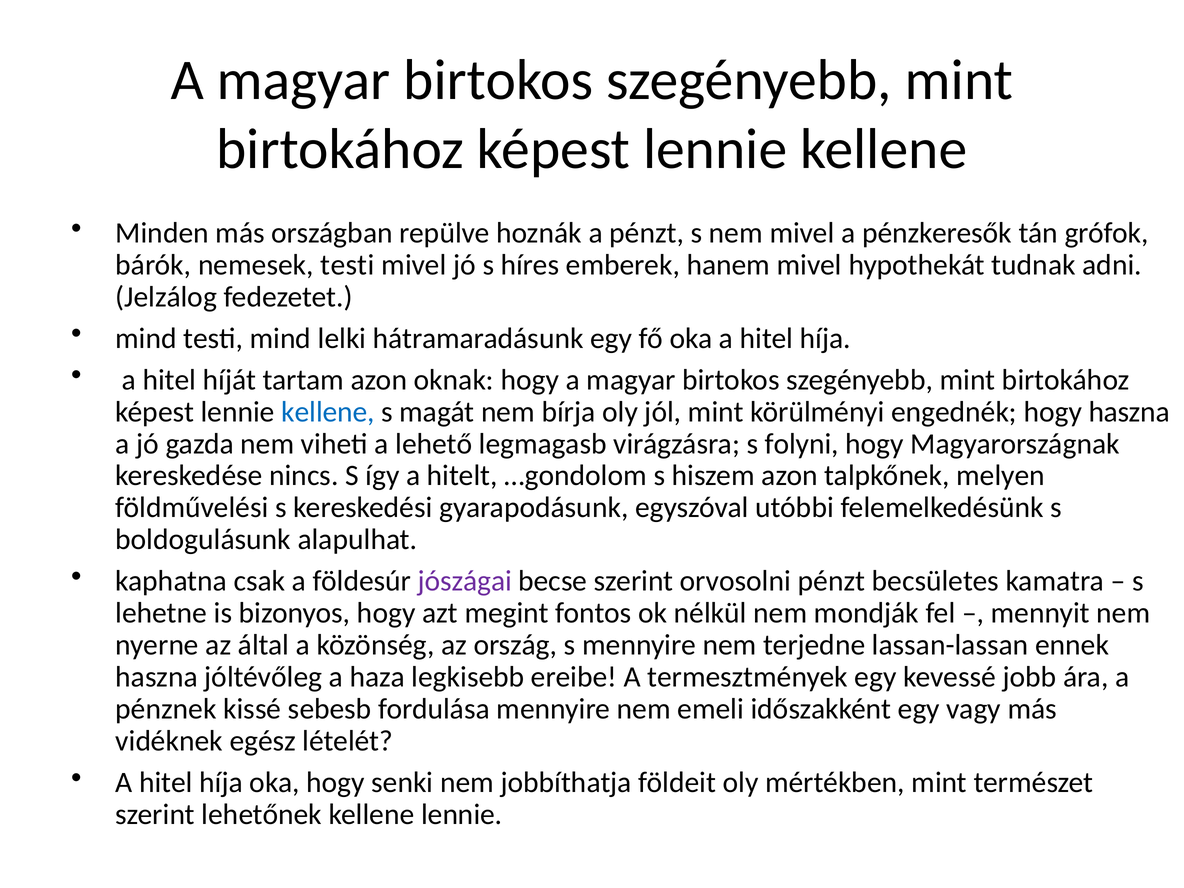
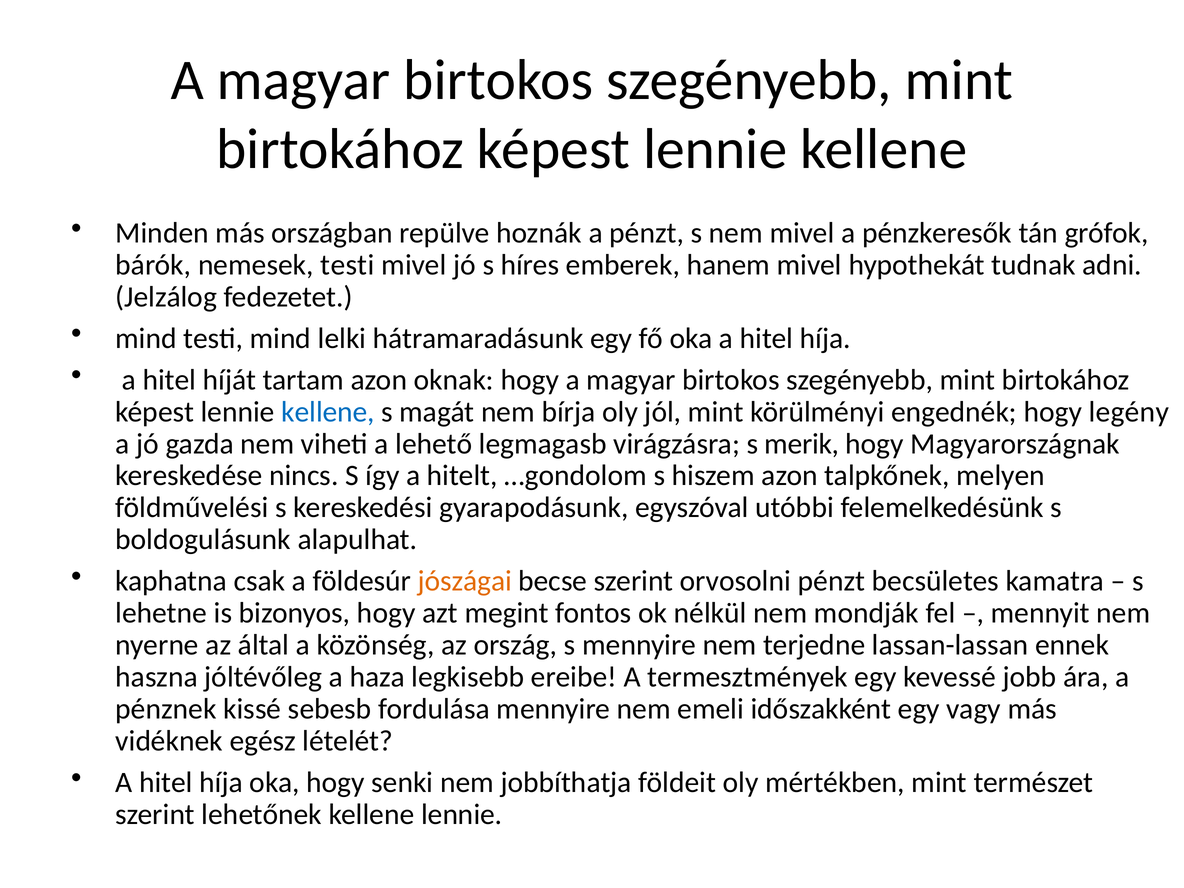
hogy haszna: haszna -> legény
folyni: folyni -> merik
jószágai colour: purple -> orange
